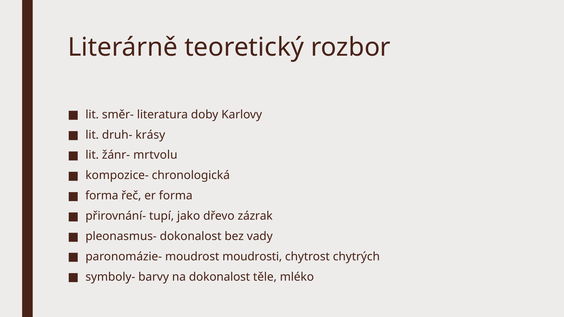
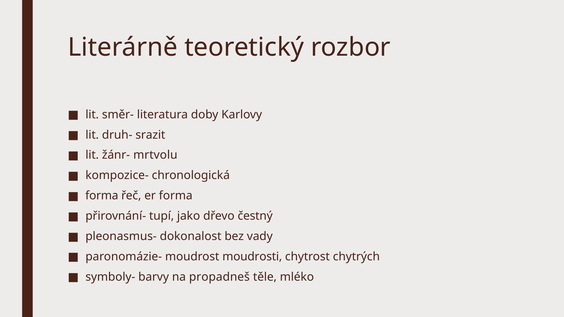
krásy: krásy -> srazit
zázrak: zázrak -> čestný
na dokonalost: dokonalost -> propadneš
